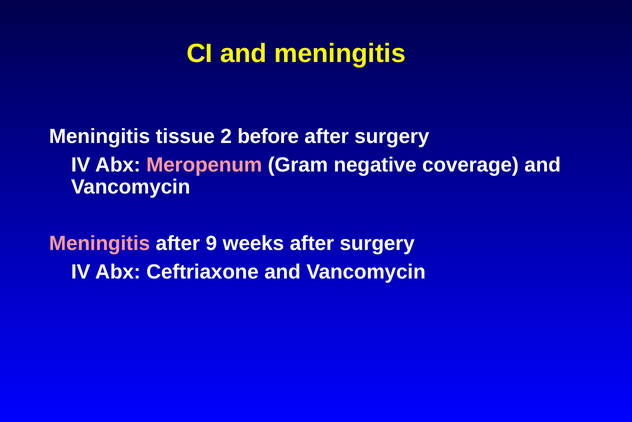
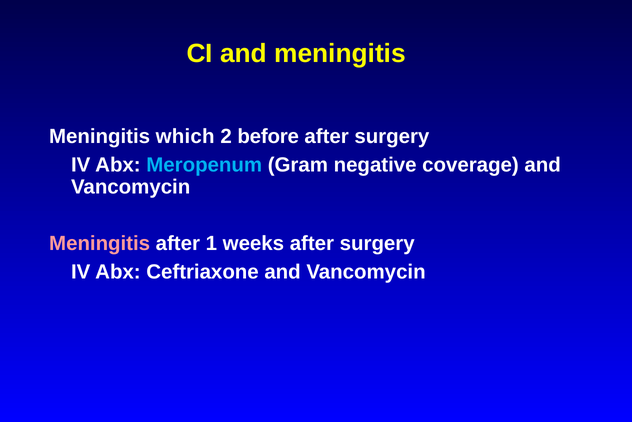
tissue: tissue -> which
Meropenum colour: pink -> light blue
9: 9 -> 1
